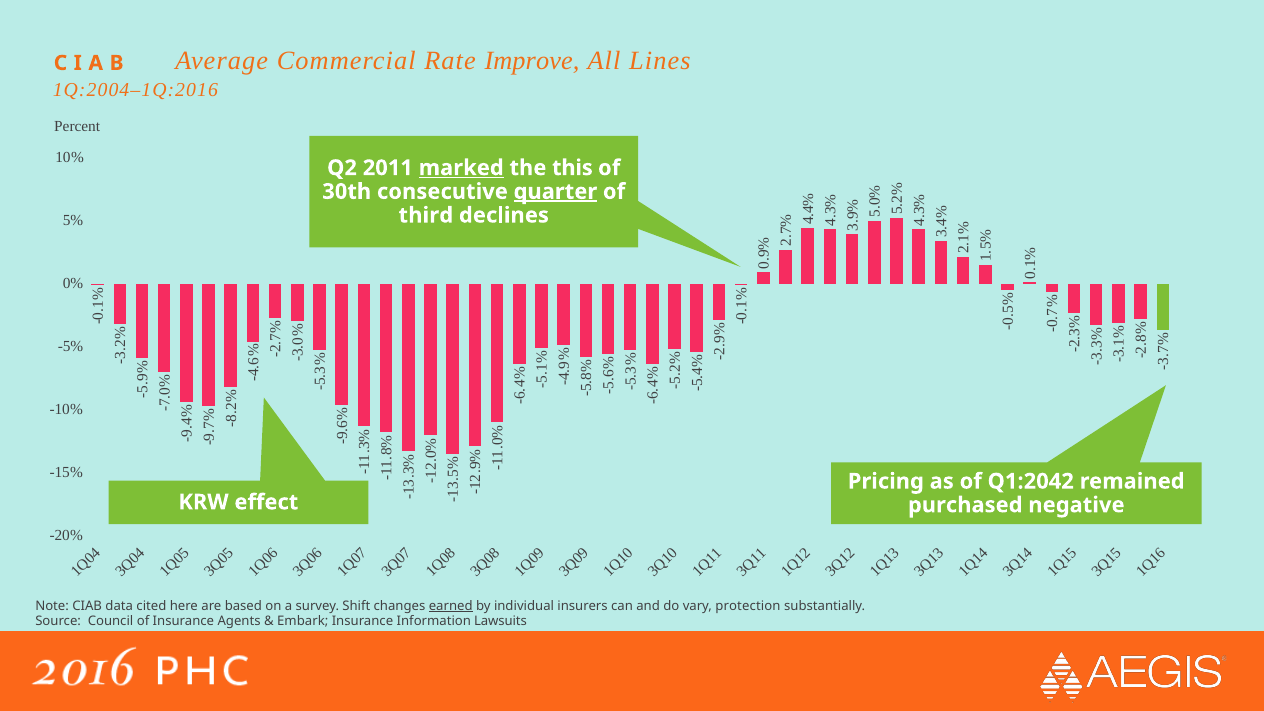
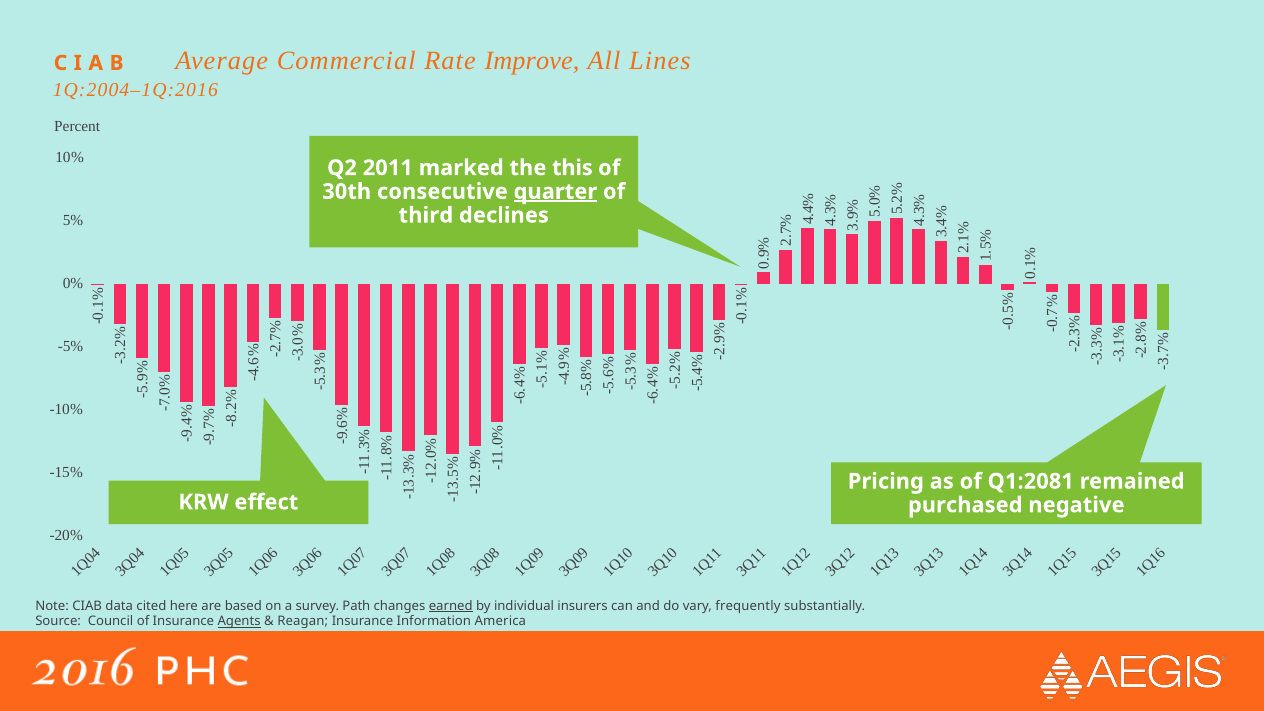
marked underline: present -> none
Q1:2042: Q1:2042 -> Q1:2081
Shift: Shift -> Path
protection: protection -> frequently
Agents underline: none -> present
Embark: Embark -> Reagan
Lawsuits: Lawsuits -> America
